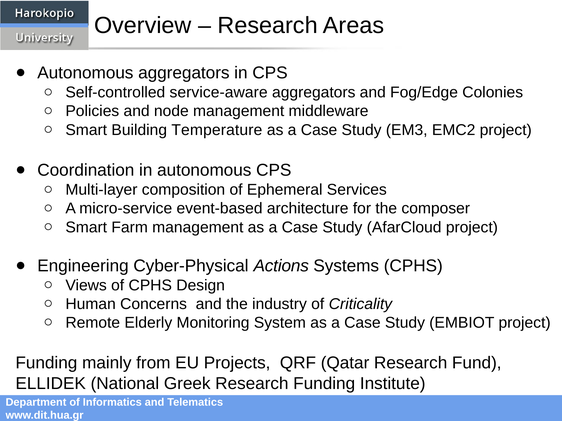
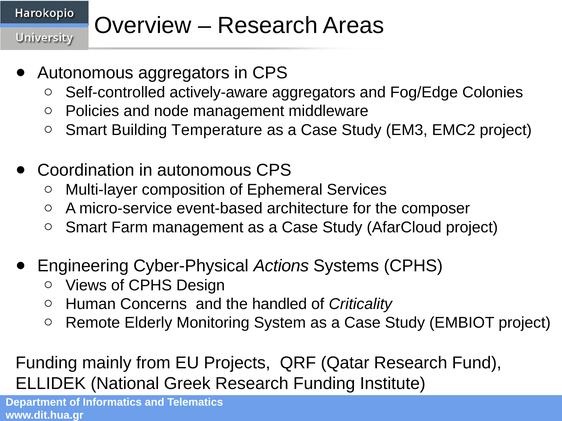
service-aware: service-aware -> actively-aware
industry: industry -> handled
